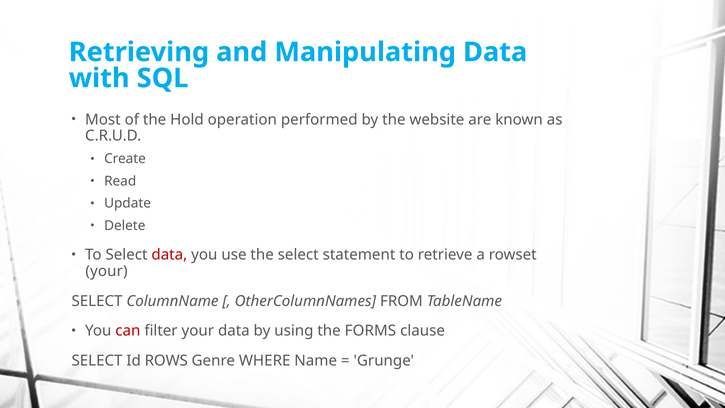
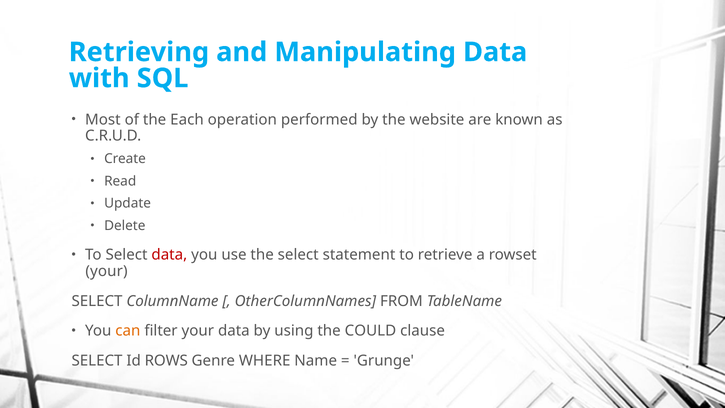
Hold: Hold -> Each
can colour: red -> orange
FORMS: FORMS -> COULD
